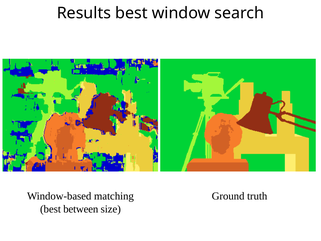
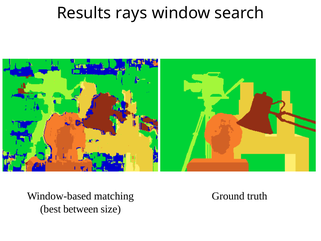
Results best: best -> rays
